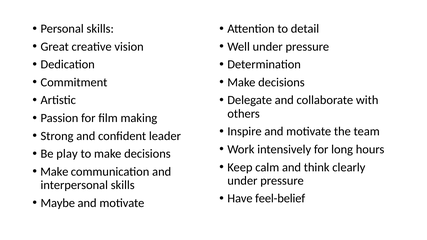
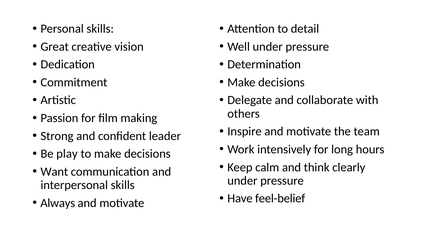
Make at (54, 172): Make -> Want
Maybe: Maybe -> Always
